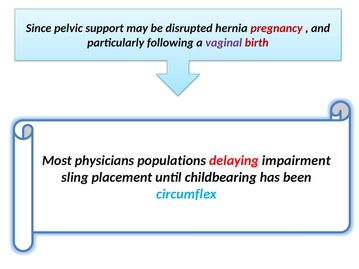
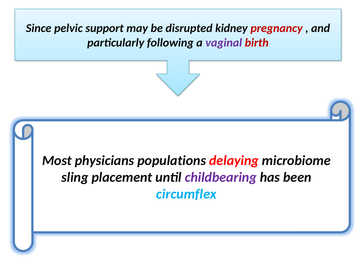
hernia: hernia -> kidney
impairment: impairment -> microbiome
childbearing colour: black -> purple
